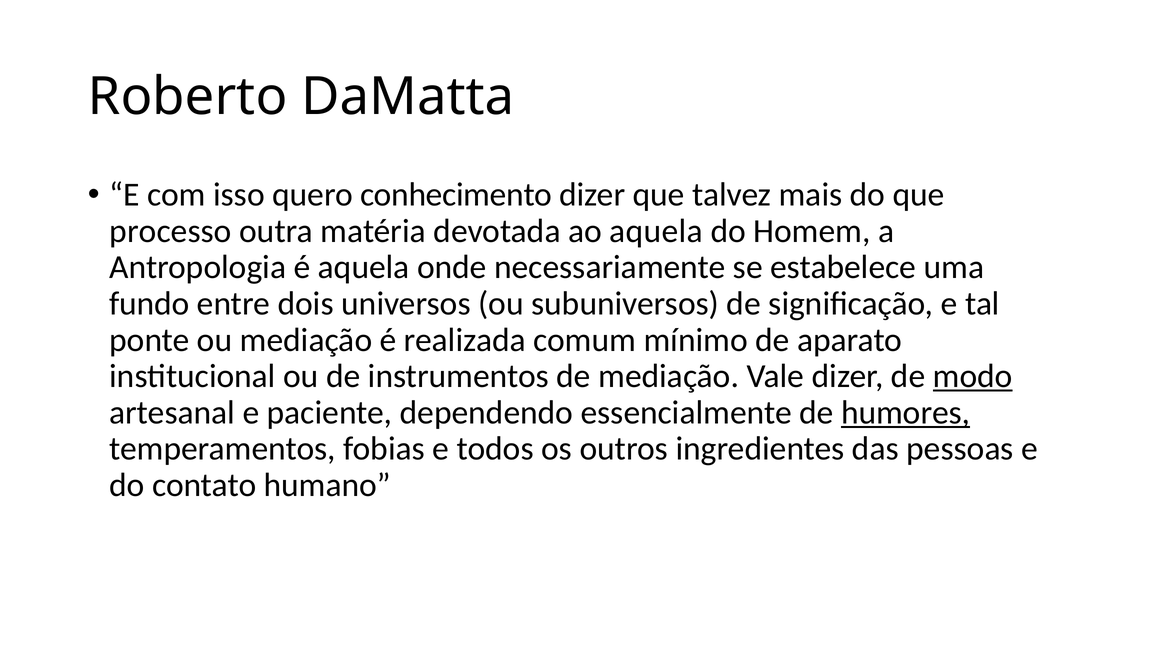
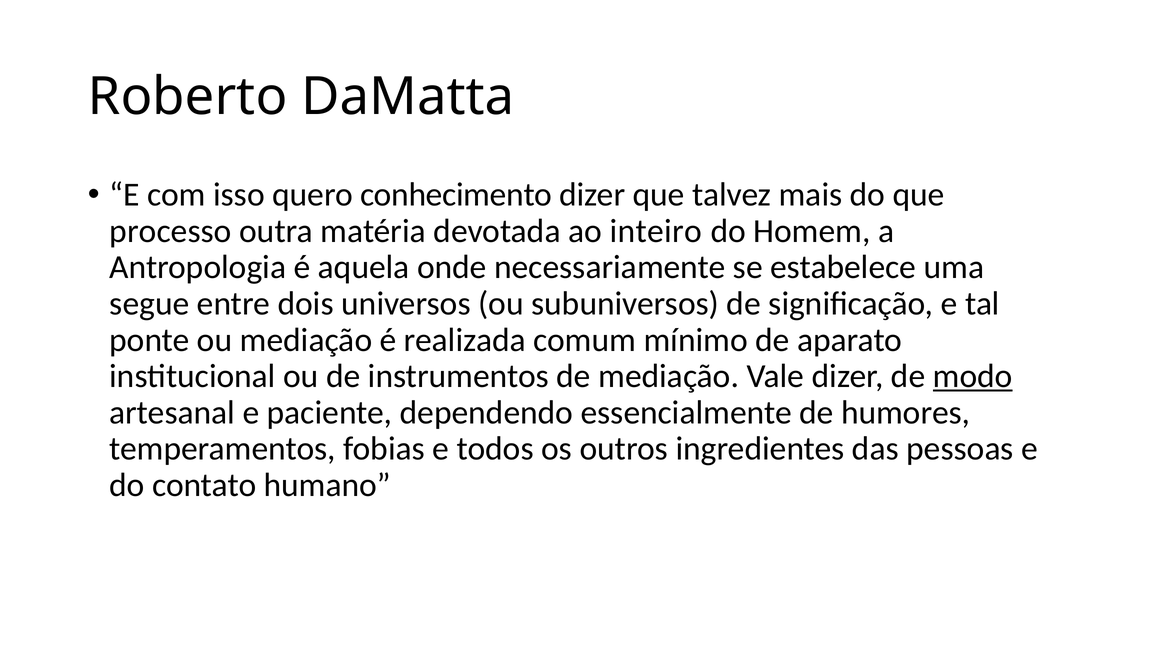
ao aquela: aquela -> inteiro
fundo: fundo -> segue
humores underline: present -> none
